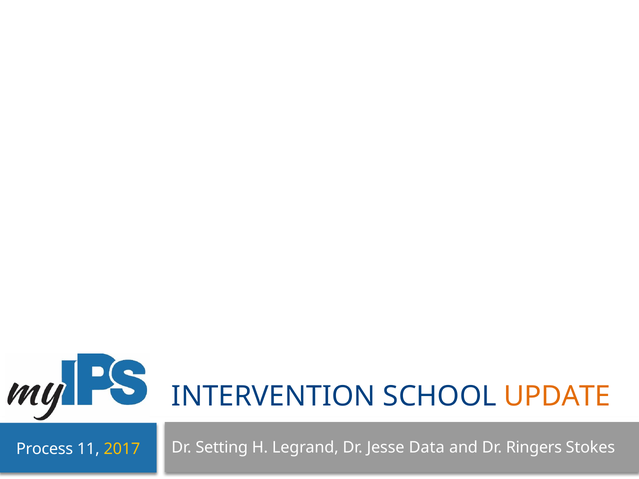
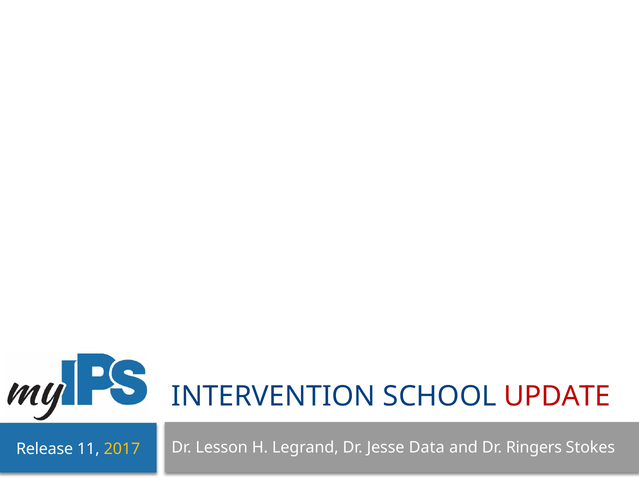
UPDATE colour: orange -> red
Setting: Setting -> Lesson
Process: Process -> Release
